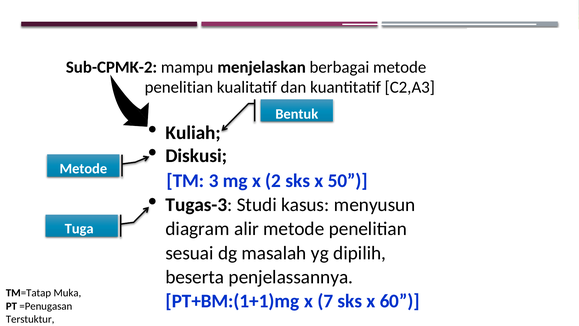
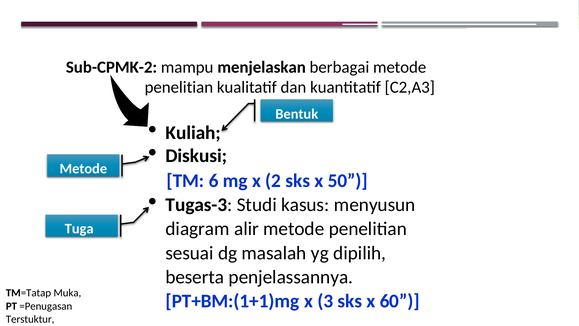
3: 3 -> 6
7: 7 -> 3
